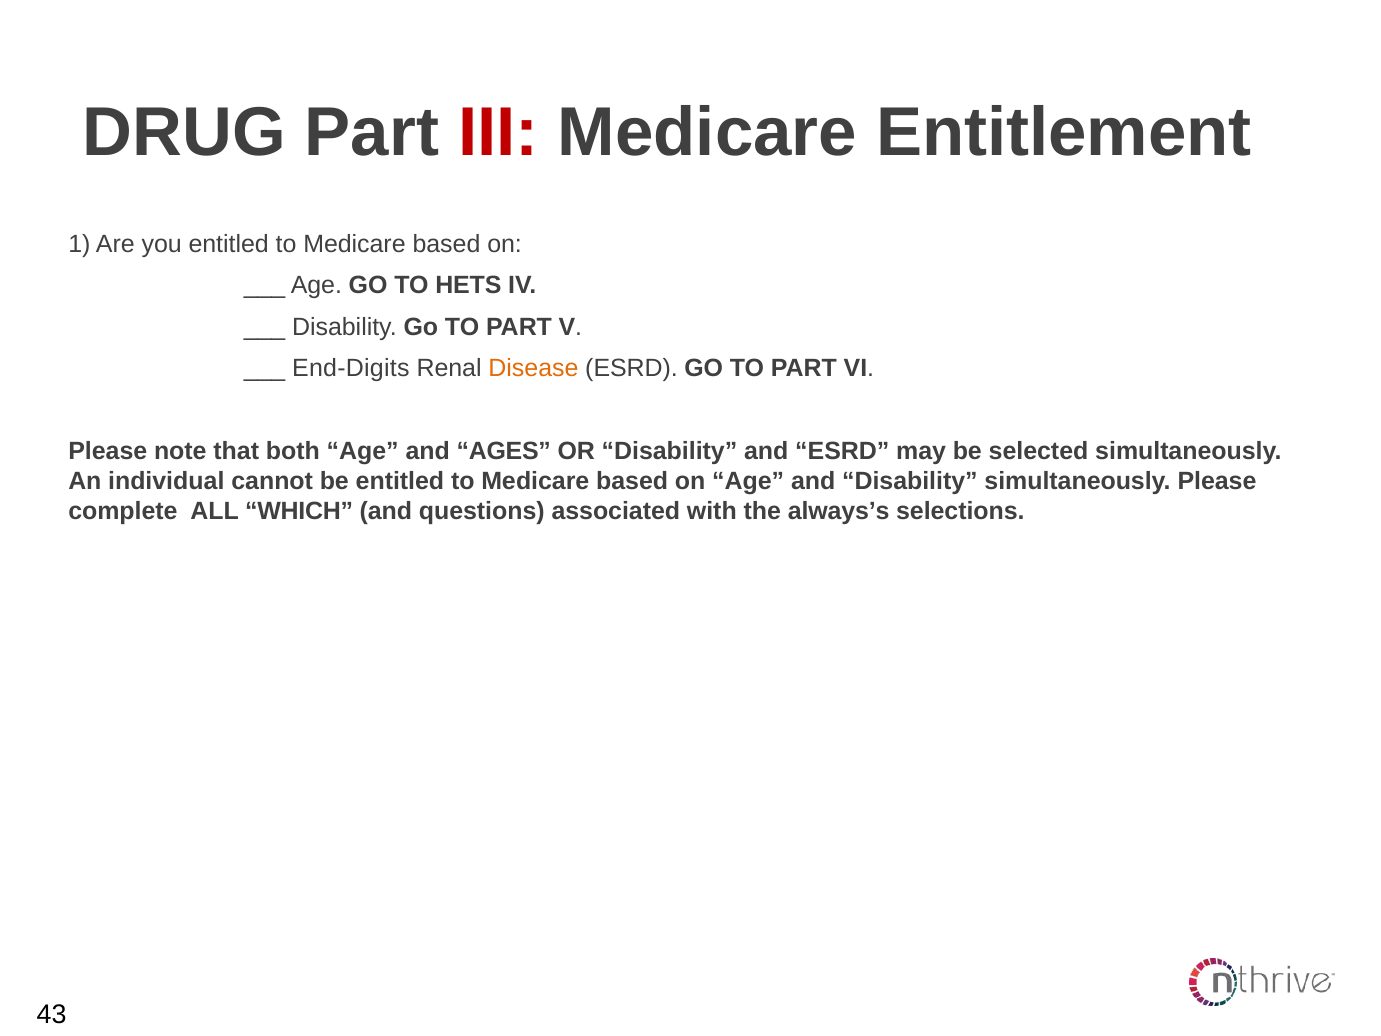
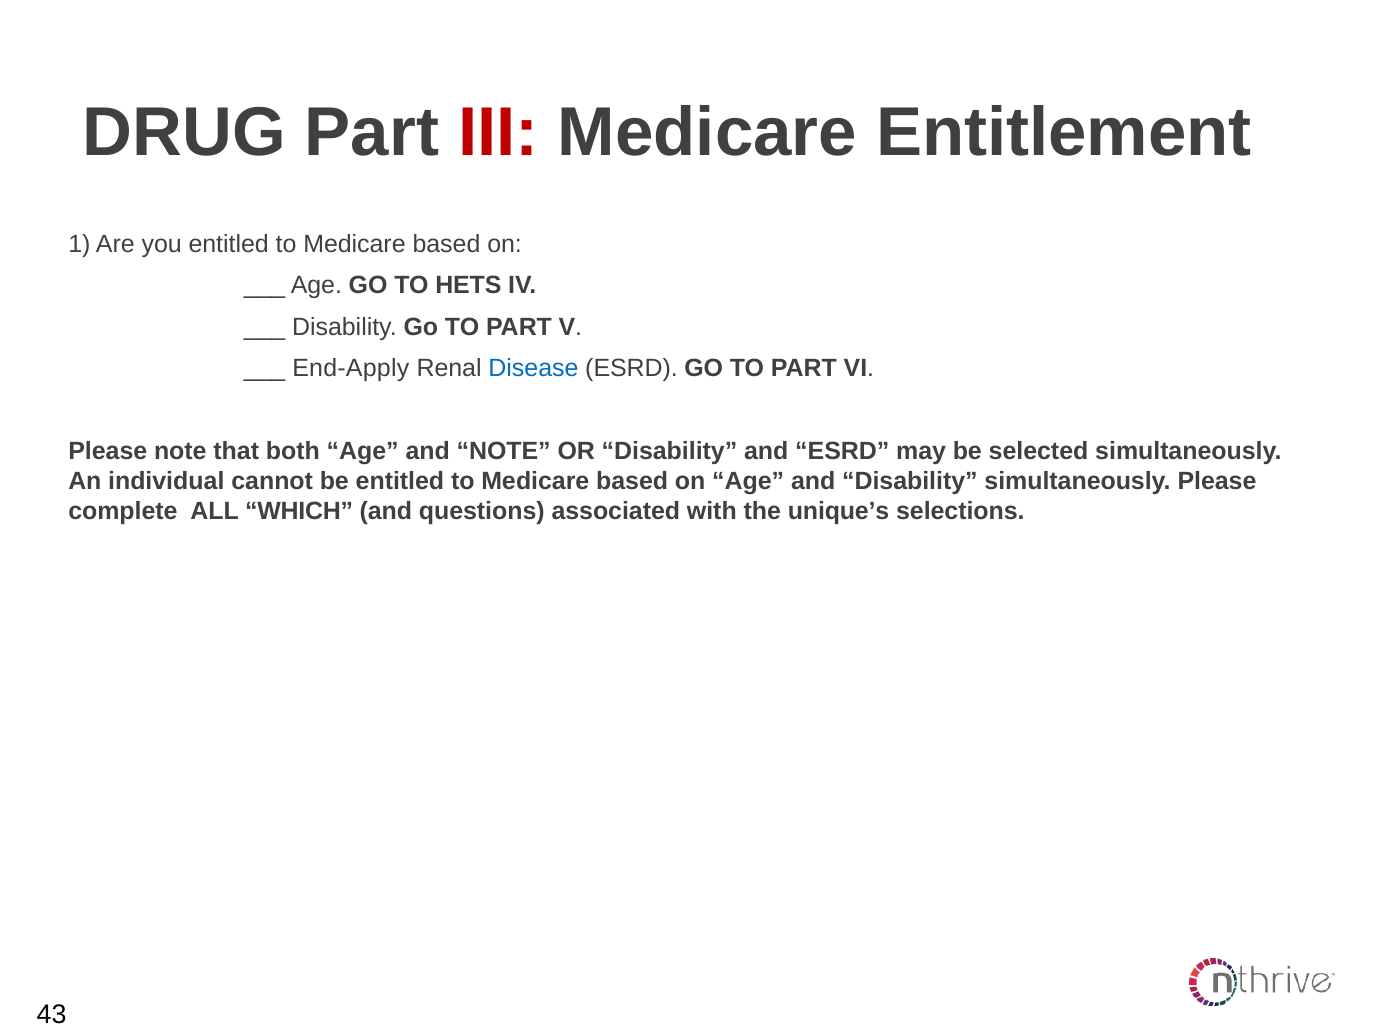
End-Digits: End-Digits -> End-Apply
Disease colour: orange -> blue
and AGES: AGES -> NOTE
always’s: always’s -> unique’s
